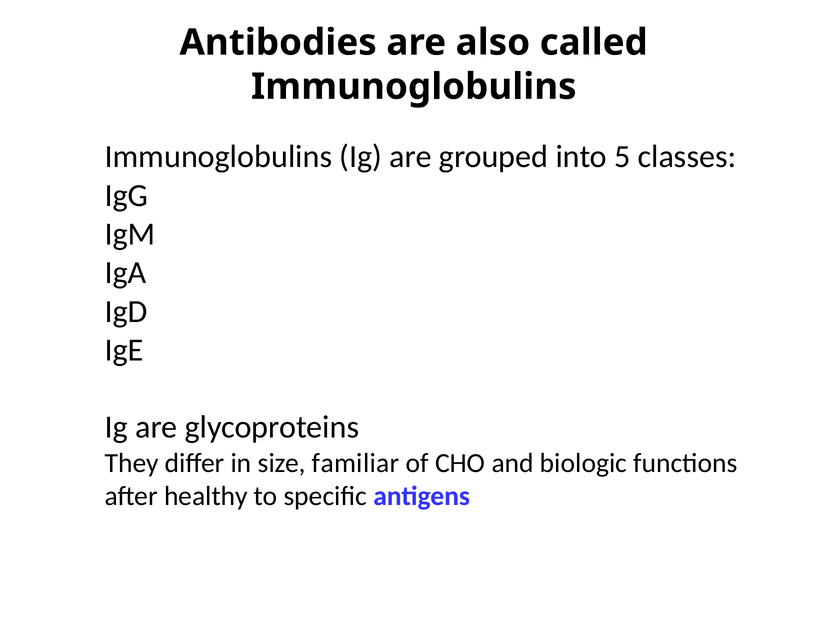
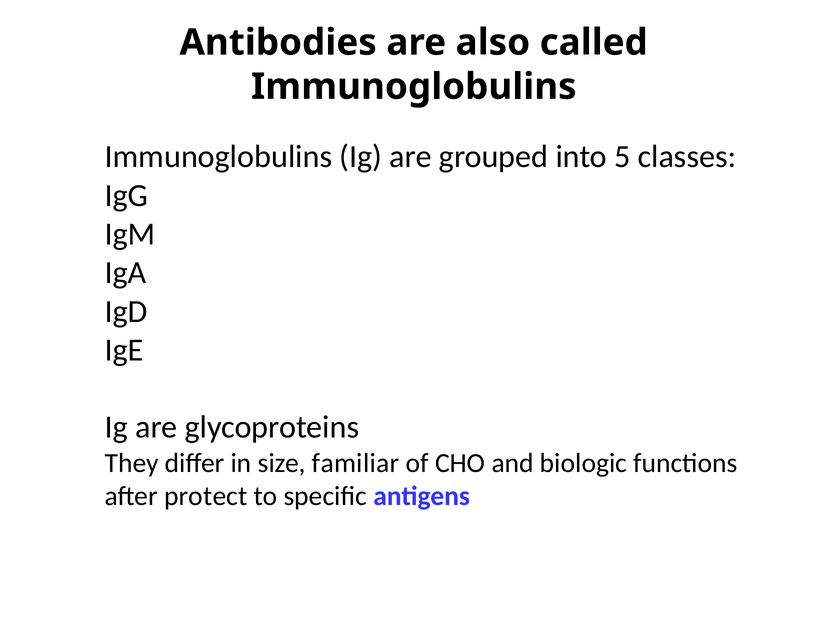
healthy: healthy -> protect
